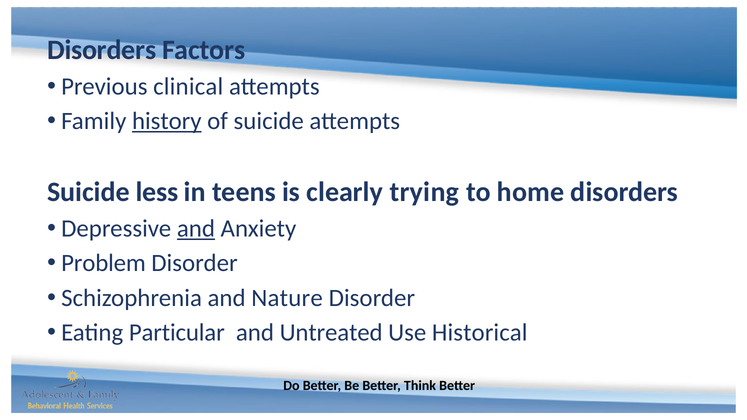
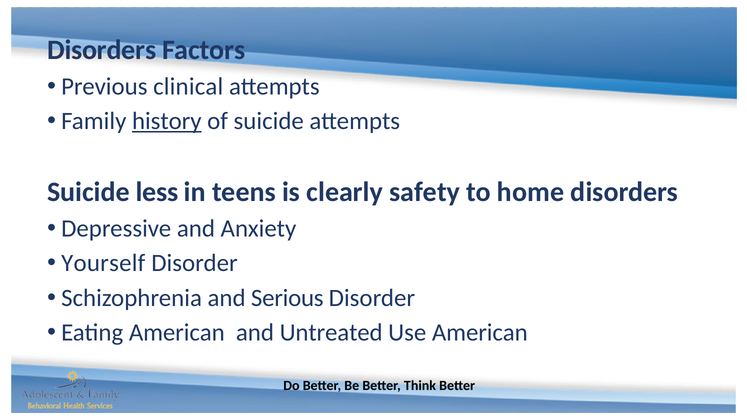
trying: trying -> safety
and at (196, 229) underline: present -> none
Problem: Problem -> Yourself
Nature: Nature -> Serious
Eating Particular: Particular -> American
Use Historical: Historical -> American
